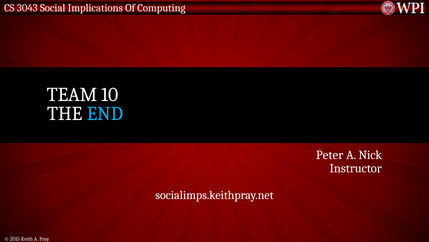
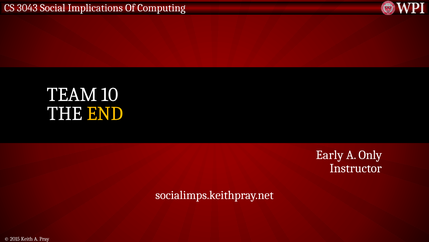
END colour: light blue -> yellow
Peter: Peter -> Early
Nick: Nick -> Only
